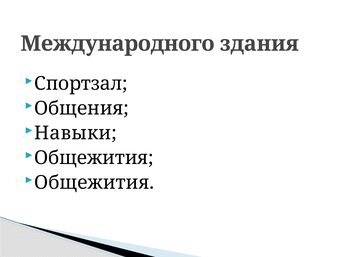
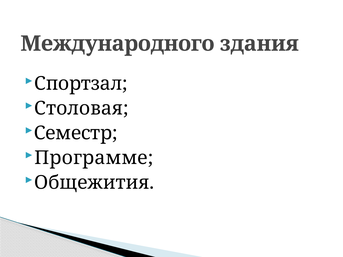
Общения: Общения -> Столовая
Навыки: Навыки -> Семестр
Общежития at (94, 158): Общежития -> Программе
